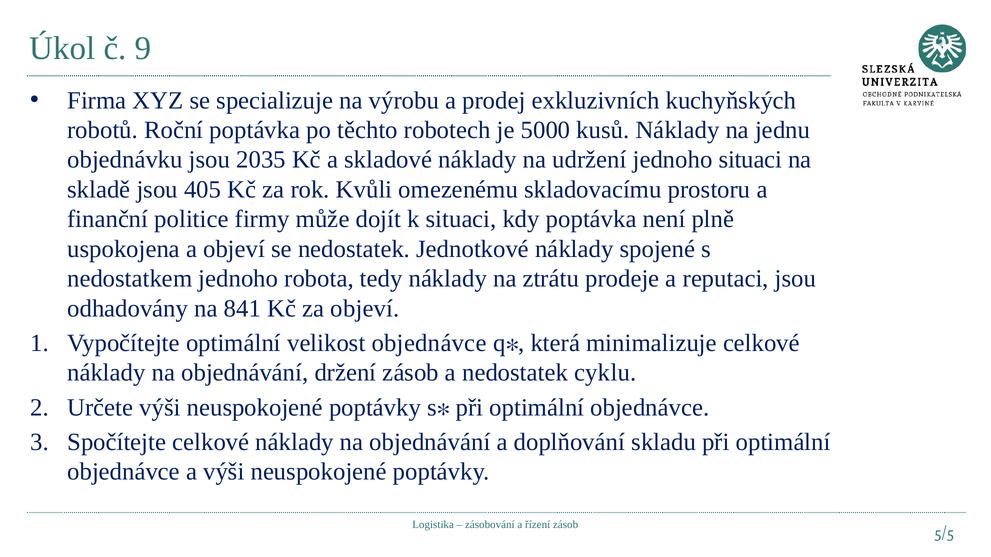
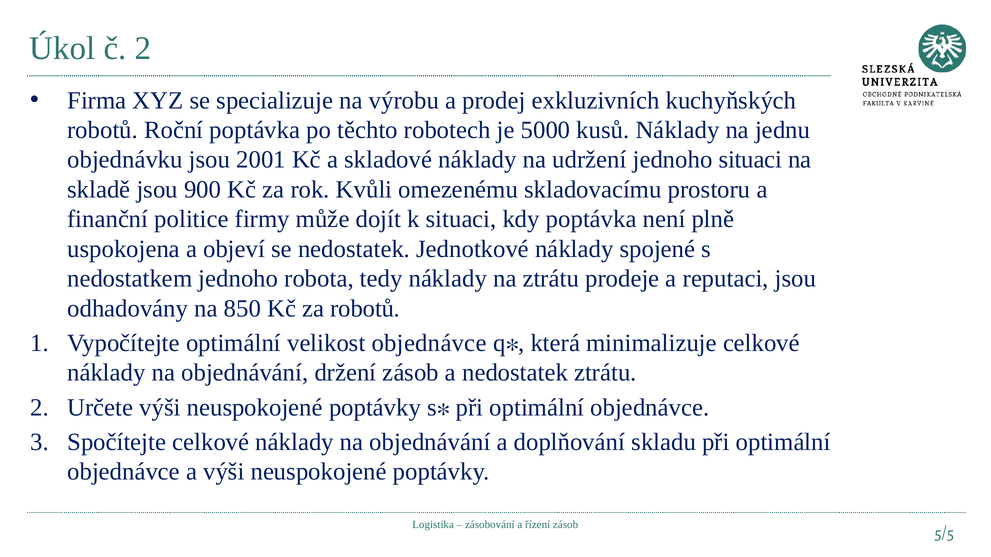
č 9: 9 -> 2
2035: 2035 -> 2001
405: 405 -> 900
841: 841 -> 850
za objeví: objeví -> robotů
nedostatek cyklu: cyklu -> ztrátu
